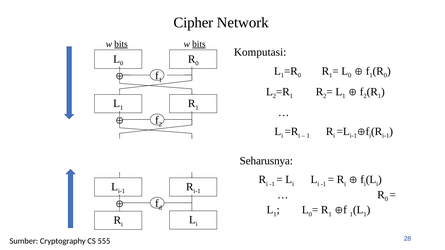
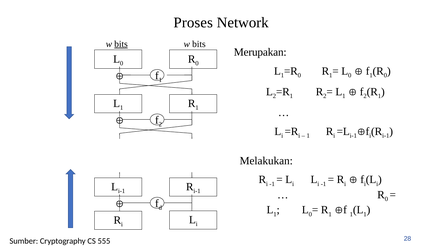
Cipher: Cipher -> Proses
bits at (199, 44) underline: present -> none
Komputasi: Komputasi -> Merupakan
Seharusnya: Seharusnya -> Melakukan
